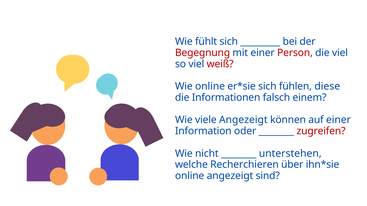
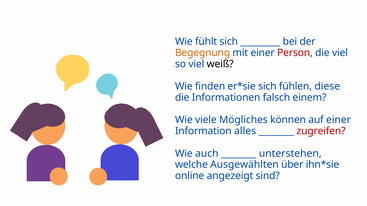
Begegnung colour: red -> orange
weiß colour: red -> black
Wie online: online -> finden
viele Angezeigt: Angezeigt -> Mögliches
oder: oder -> alles
nicht: nicht -> auch
Recherchieren: Recherchieren -> Ausgewählten
